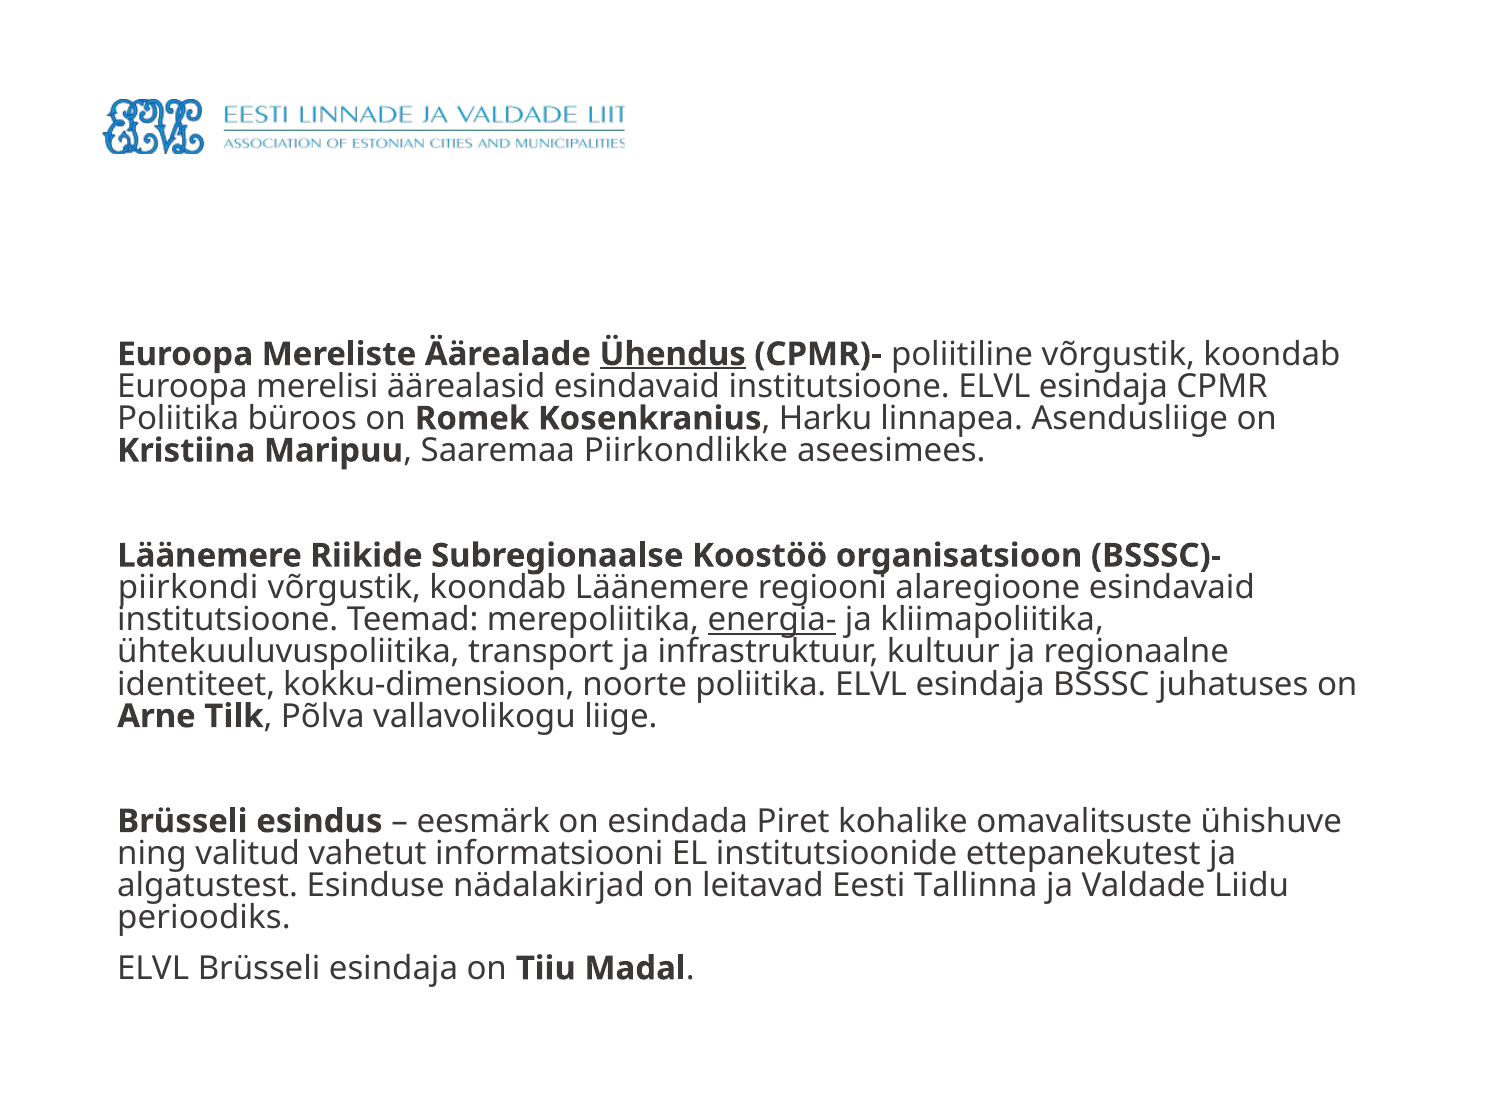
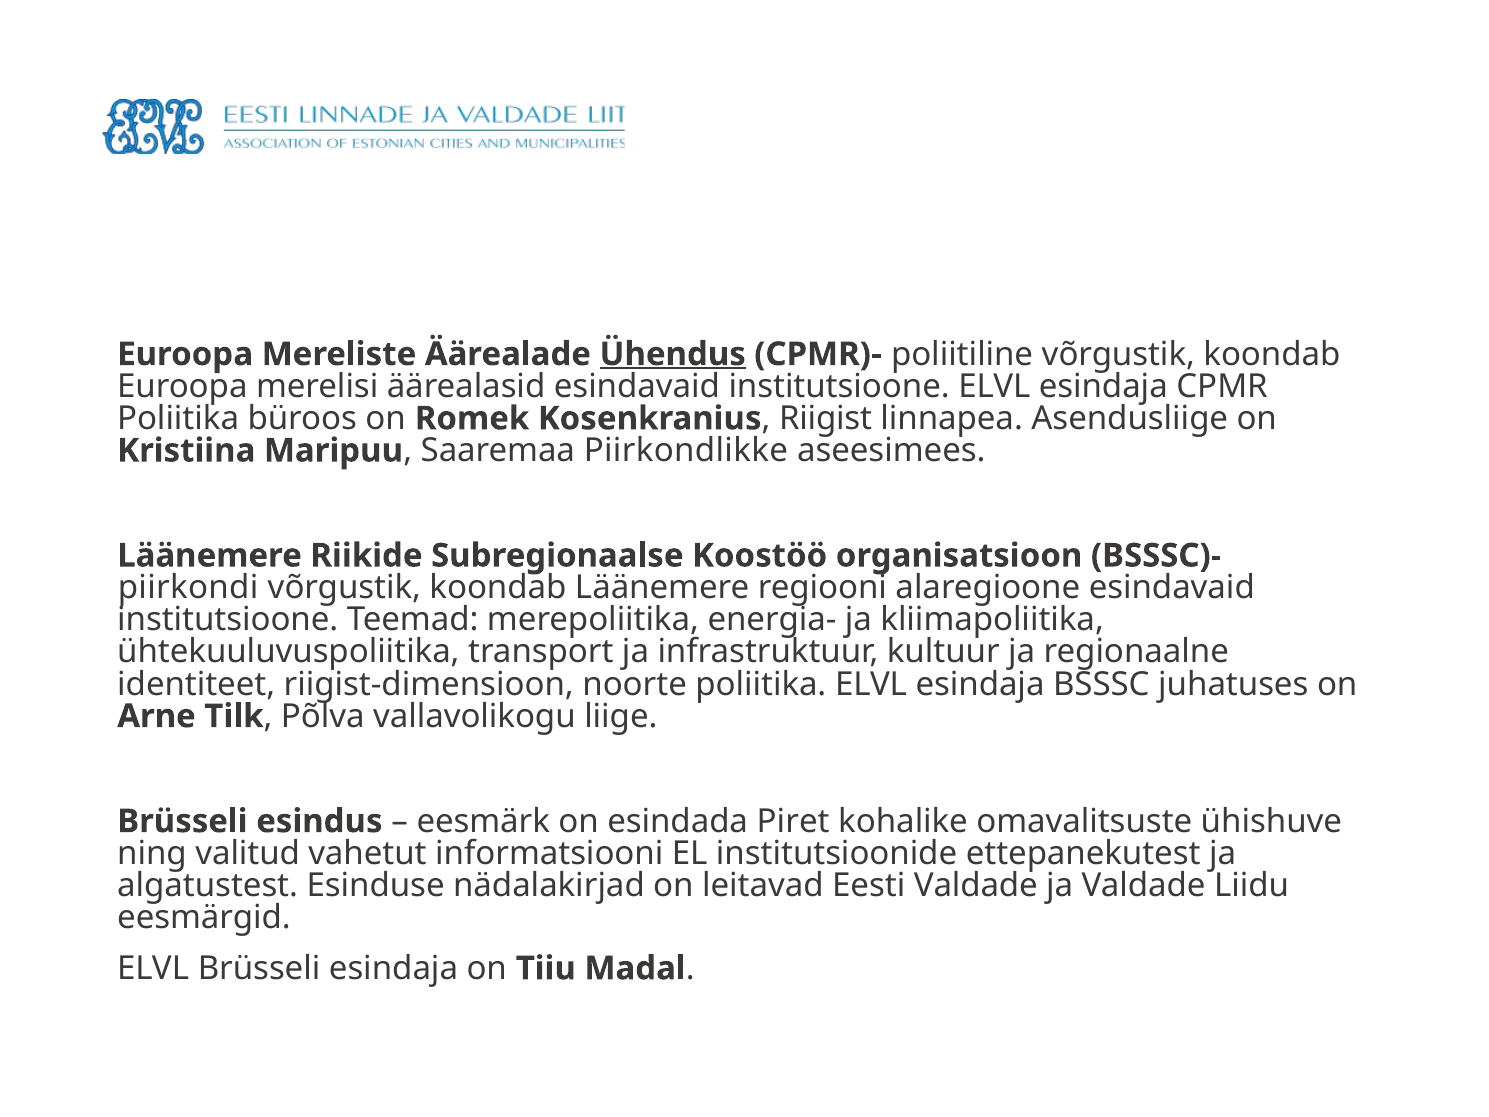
Harku: Harku -> Riigist
energia- underline: present -> none
kokku-dimensioon: kokku-dimensioon -> riigist-dimensioon
Eesti Tallinna: Tallinna -> Valdade
perioodiks: perioodiks -> eesmärgid
